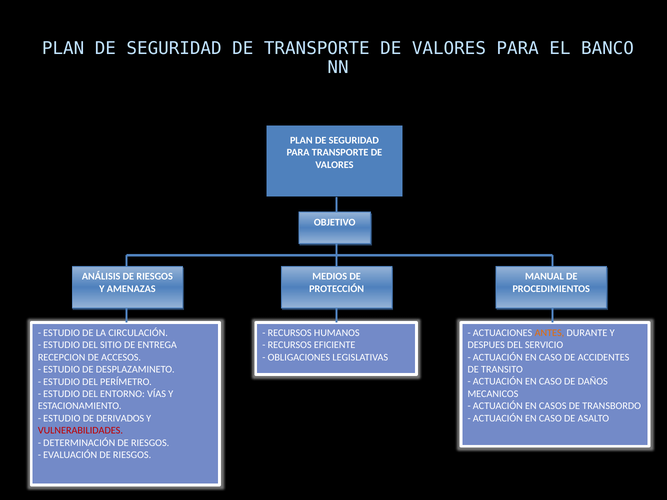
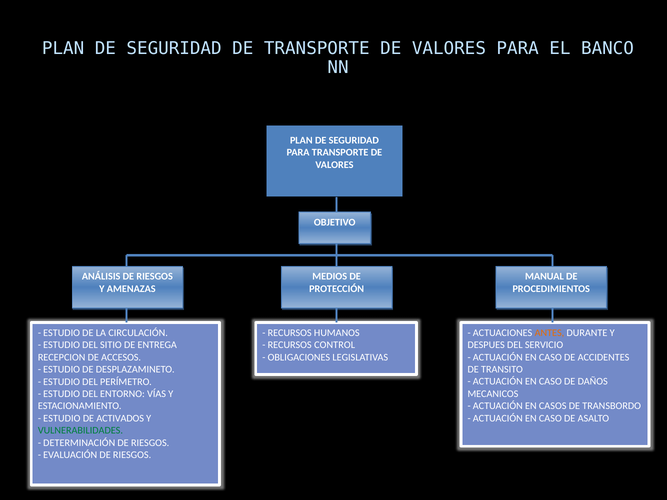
EFICIENTE: EFICIENTE -> CONTROL
DERIVADOS: DERIVADOS -> ACTIVADOS
VULNERABILIDADES colour: red -> green
